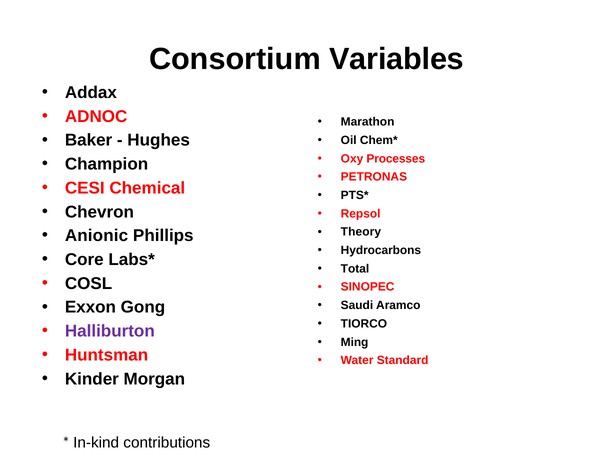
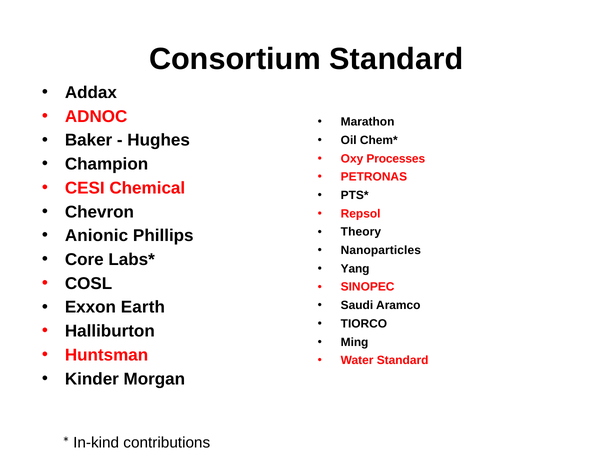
Consortium Variables: Variables -> Standard
Hydrocarbons: Hydrocarbons -> Nanoparticles
Total: Total -> Yang
Gong: Gong -> Earth
Halliburton colour: purple -> black
